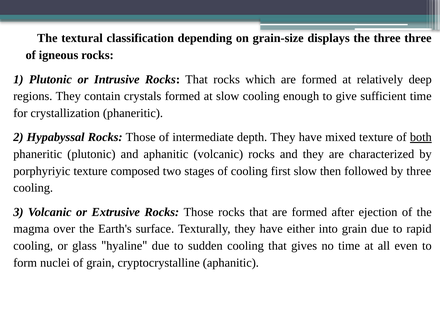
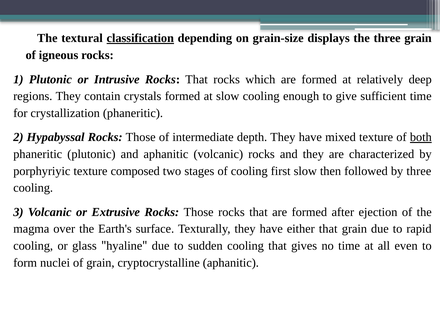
classification underline: none -> present
three three: three -> grain
either into: into -> that
